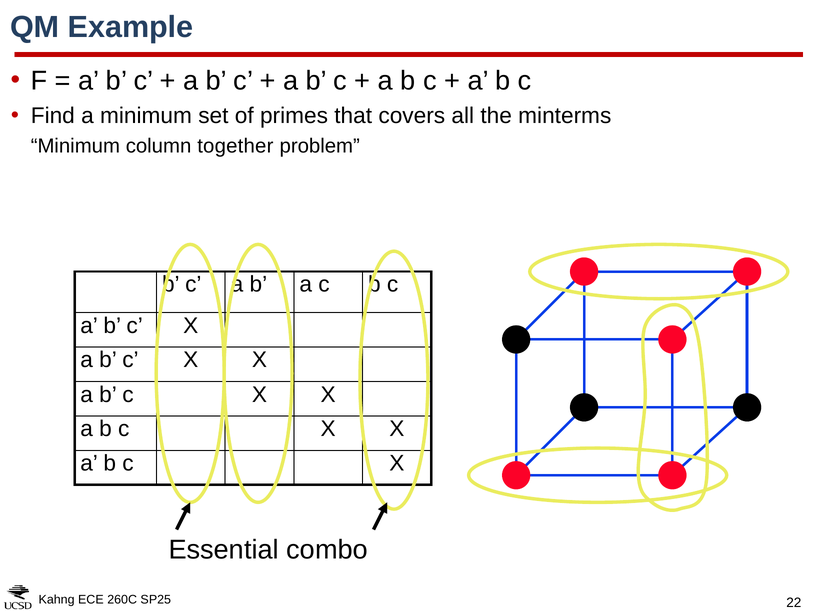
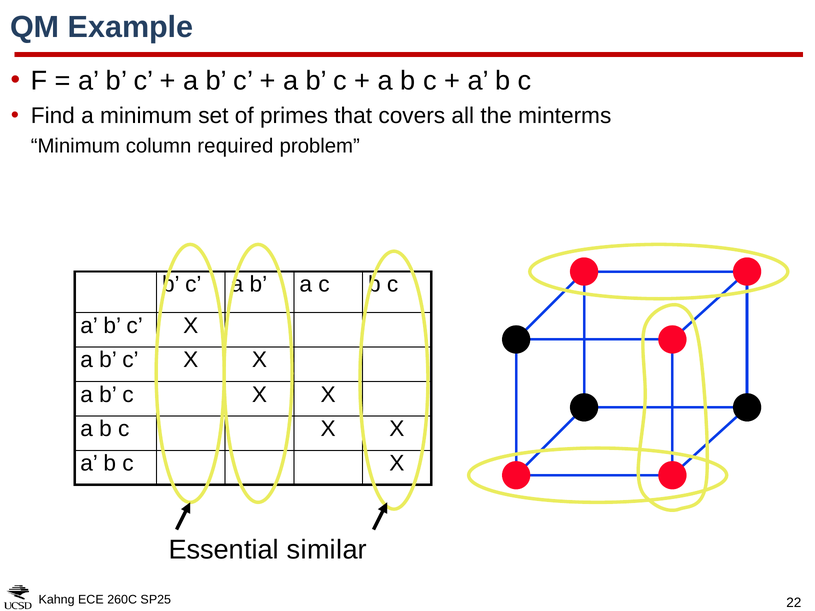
together: together -> required
combo: combo -> similar
